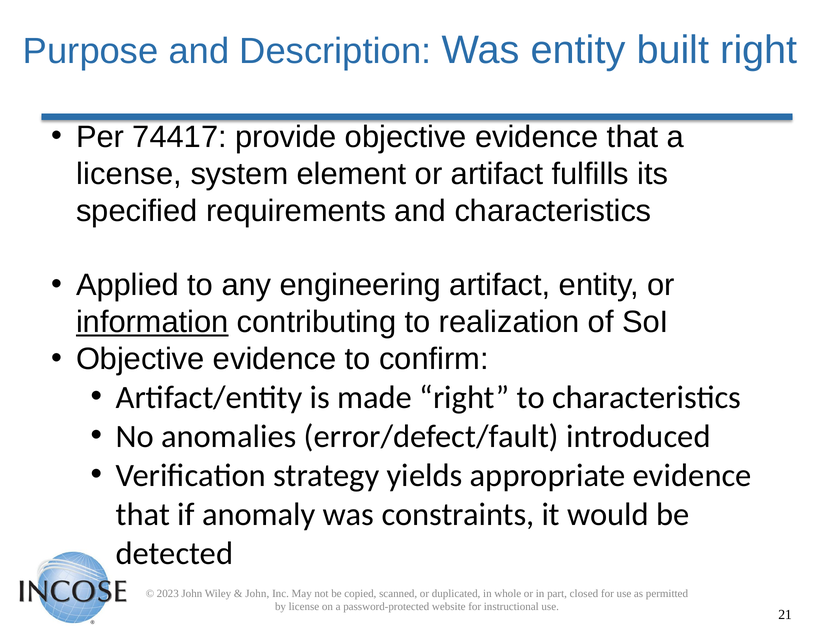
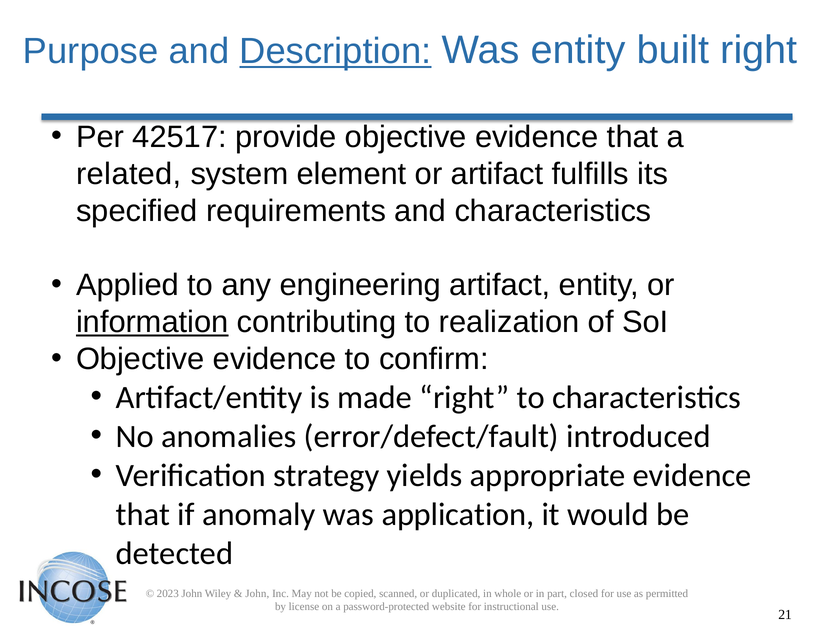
Description underline: none -> present
74417: 74417 -> 42517
license at (129, 174): license -> related
constraints: constraints -> application
